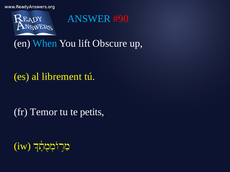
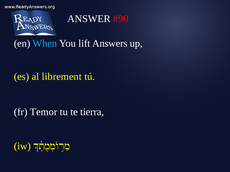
ANSWER colour: light blue -> white
Obscure: Obscure -> Answers
petits: petits -> tierra
